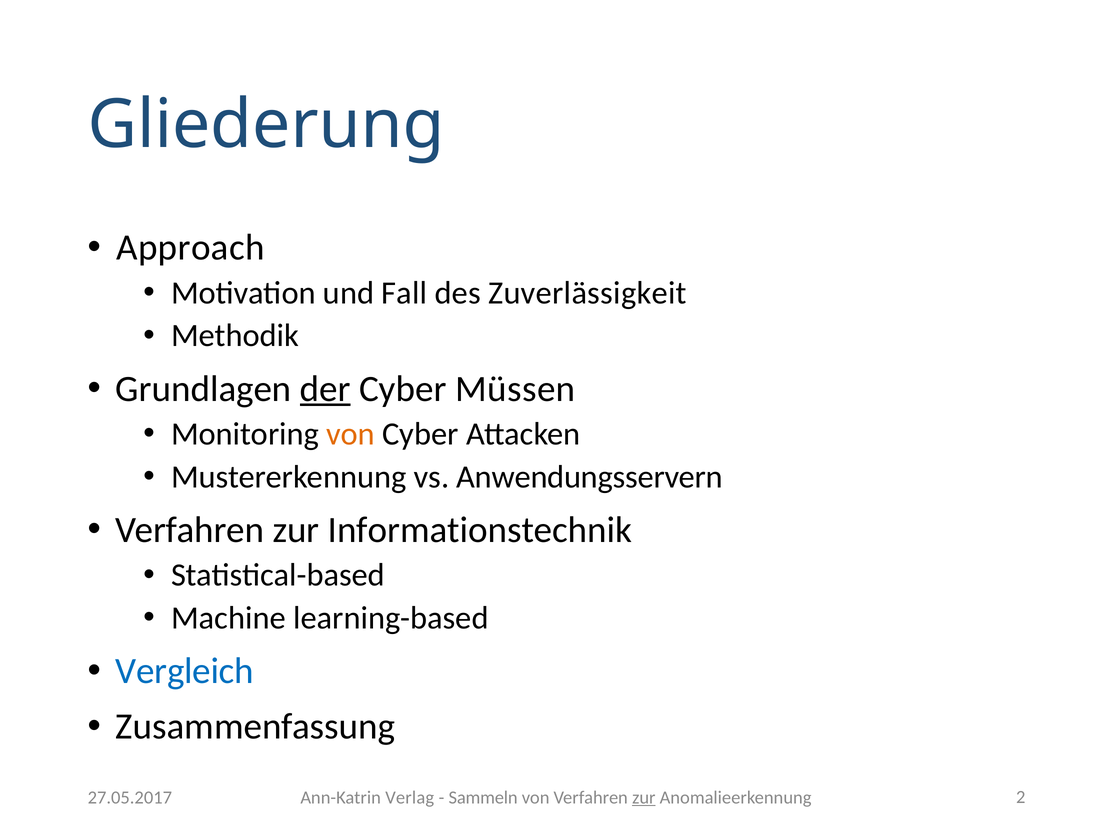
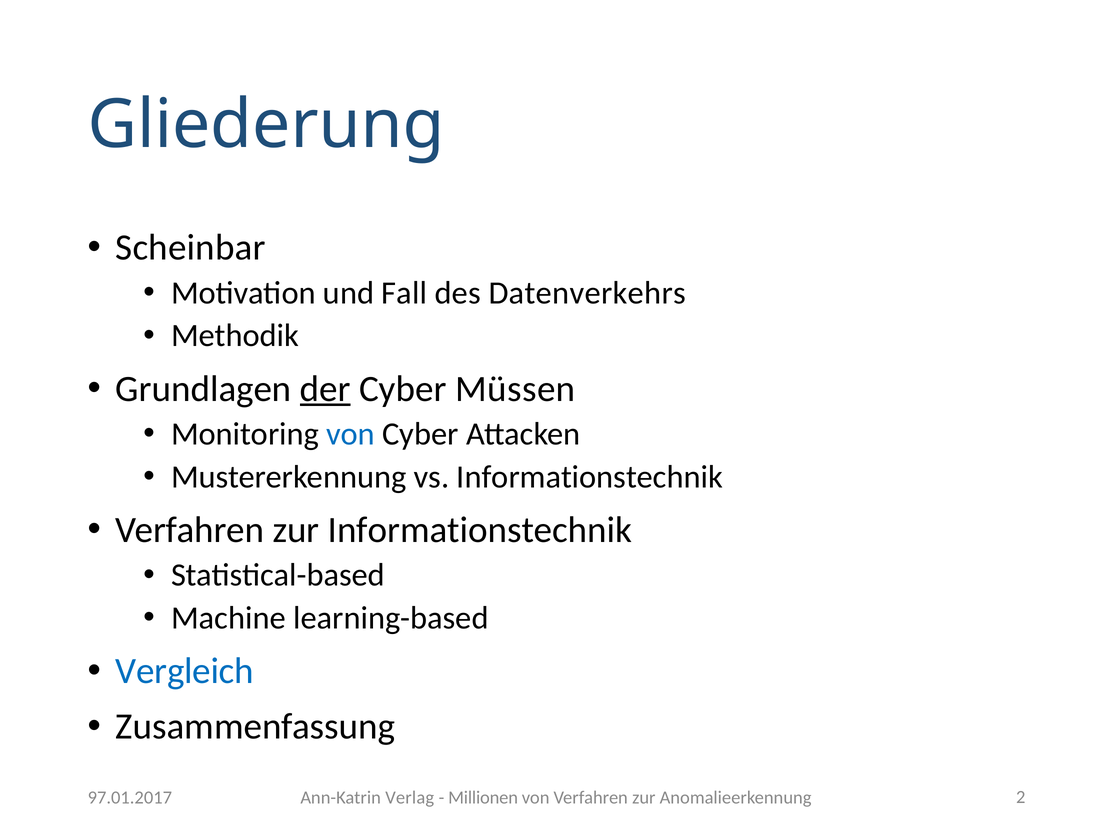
Approach: Approach -> Scheinbar
Zuverlässigkeit: Zuverlässigkeit -> Datenverkehrs
von at (351, 434) colour: orange -> blue
vs Anwendungsservern: Anwendungsservern -> Informationstechnik
27.05.2017: 27.05.2017 -> 97.01.2017
Sammeln: Sammeln -> Millionen
zur at (644, 797) underline: present -> none
